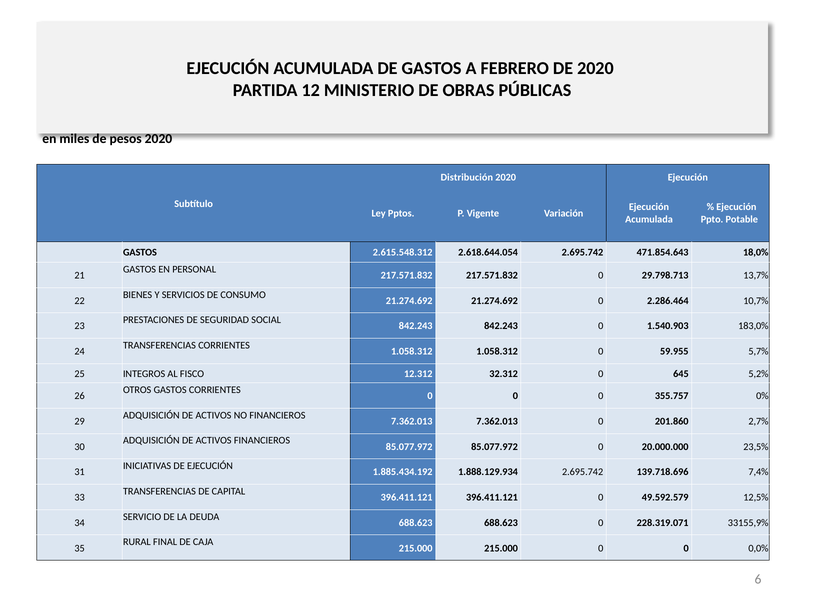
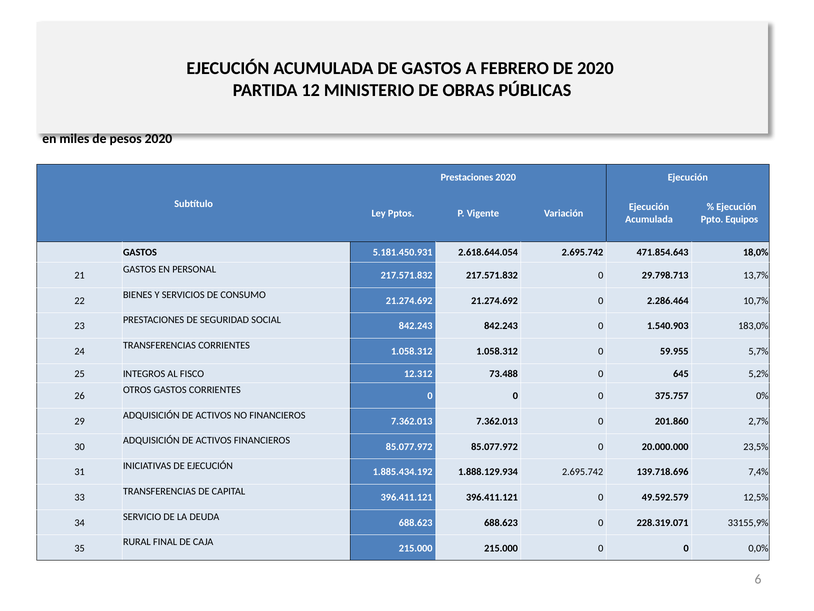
Distribución at (467, 177): Distribución -> Prestaciones
Potable: Potable -> Equipos
2.615.548.312: 2.615.548.312 -> 5.181.450.931
32.312: 32.312 -> 73.488
355.757: 355.757 -> 375.757
